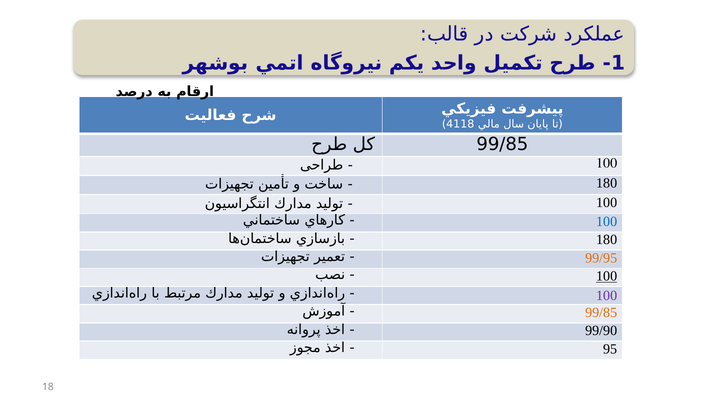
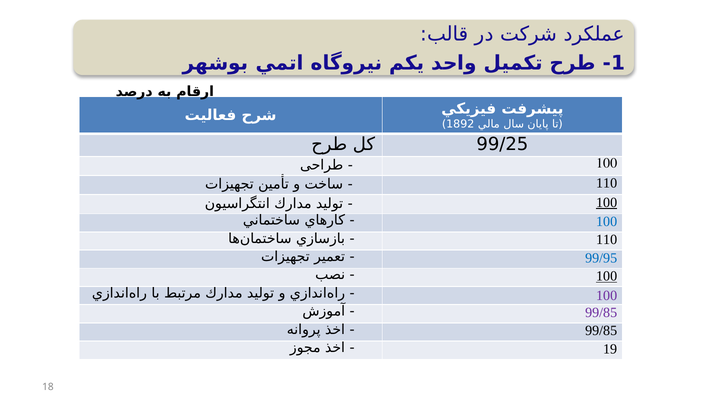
4118: 4118 -> 1892
99/85 at (502, 144): 99/85 -> 99/25
180 at (607, 183): 180 -> 110
100 at (607, 203) underline: none -> present
180 at (607, 240): 180 -> 110
99/95 colour: orange -> blue
99/85 at (601, 313) colour: orange -> purple
99/90 at (601, 331): 99/90 -> 99/85
95: 95 -> 19
